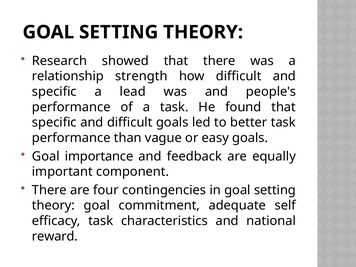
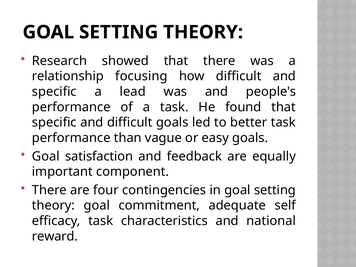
strength: strength -> focusing
importance: importance -> satisfaction
